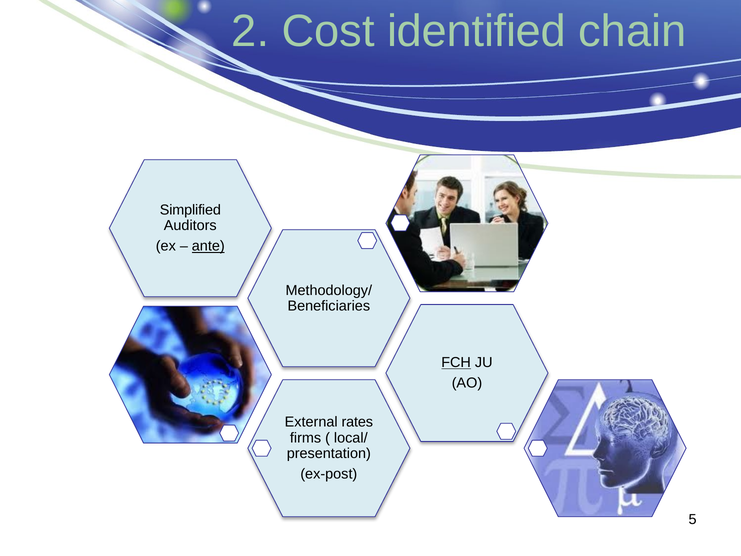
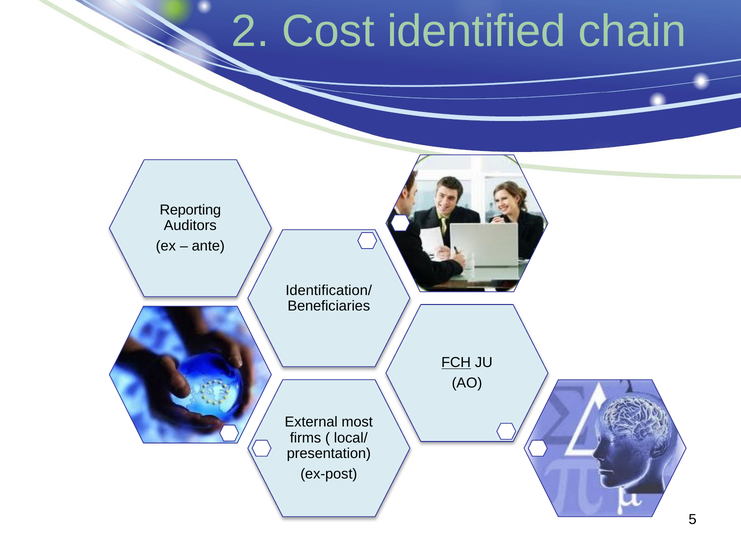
Simplified: Simplified -> Reporting
ante underline: present -> none
Methodology/: Methodology/ -> Identification/
rates: rates -> most
